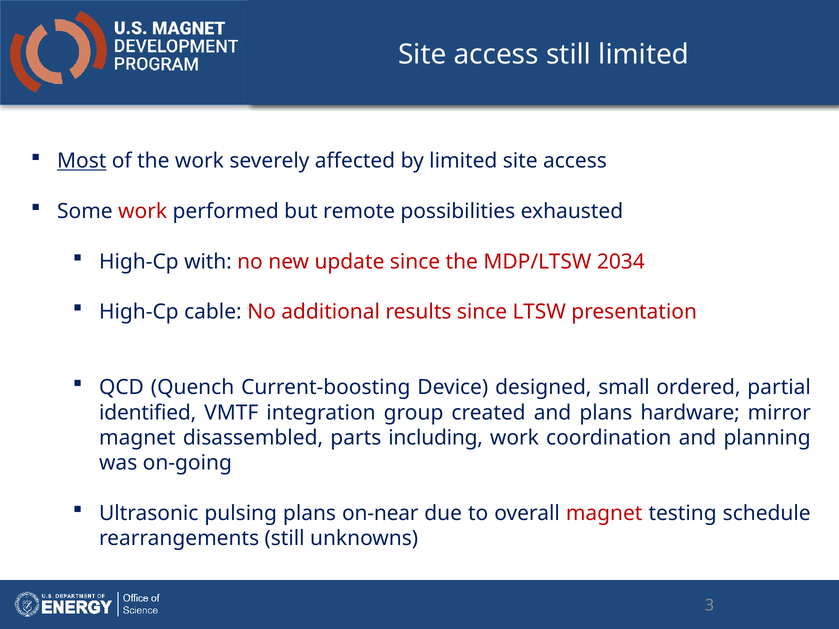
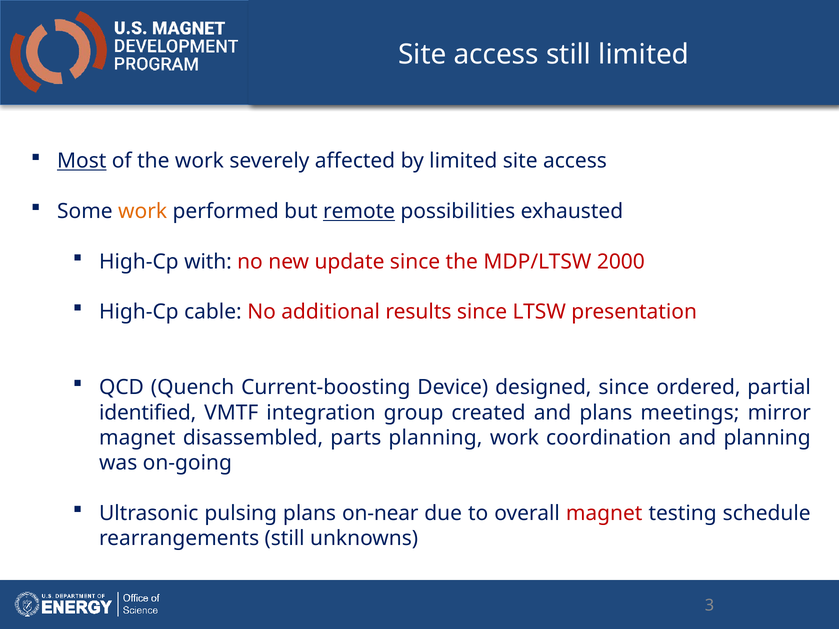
work at (143, 211) colour: red -> orange
remote underline: none -> present
2034: 2034 -> 2000
designed small: small -> since
hardware: hardware -> meetings
parts including: including -> planning
